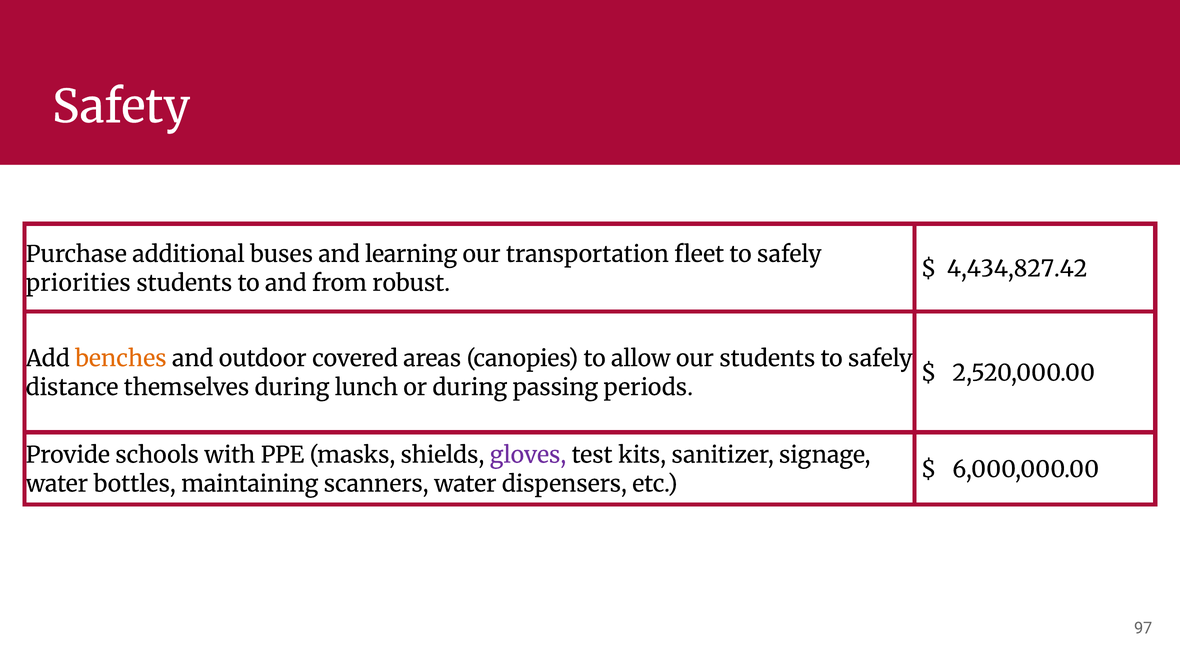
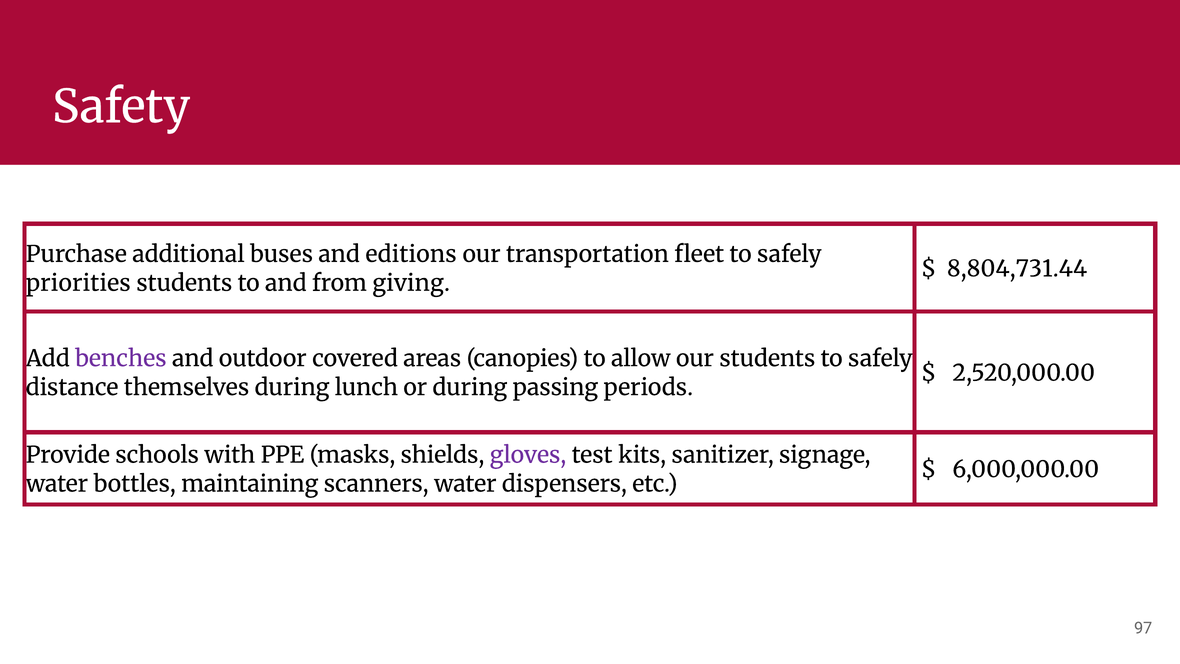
learning: learning -> editions
4,434,827.42: 4,434,827.42 -> 8,804,731.44
robust: robust -> giving
benches colour: orange -> purple
